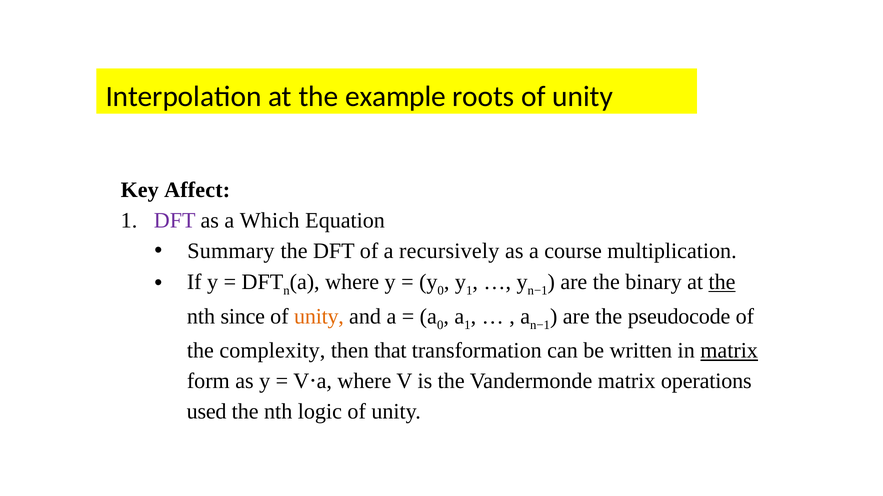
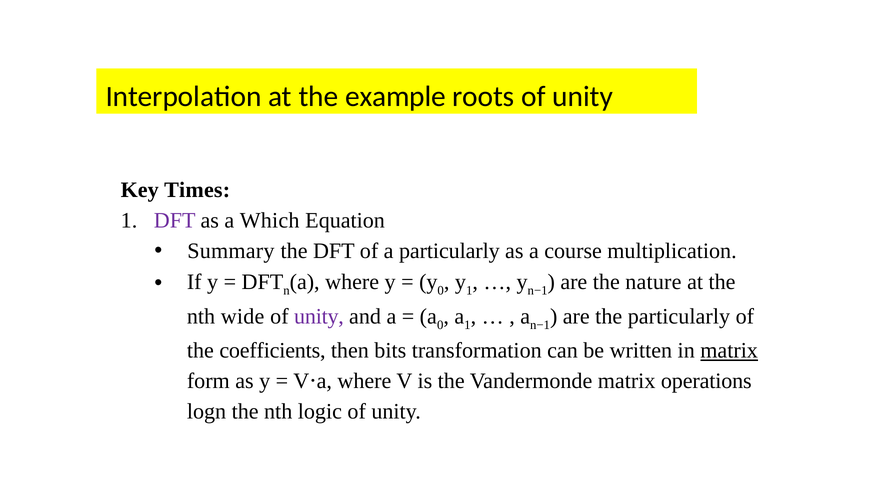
Affect: Affect -> Times
a recursively: recursively -> particularly
binary: binary -> nature
the at (722, 282) underline: present -> none
since: since -> wide
unity at (319, 317) colour: orange -> purple
the pseudocode: pseudocode -> particularly
complexity: complexity -> coefficients
that: that -> bits
used: used -> logn
